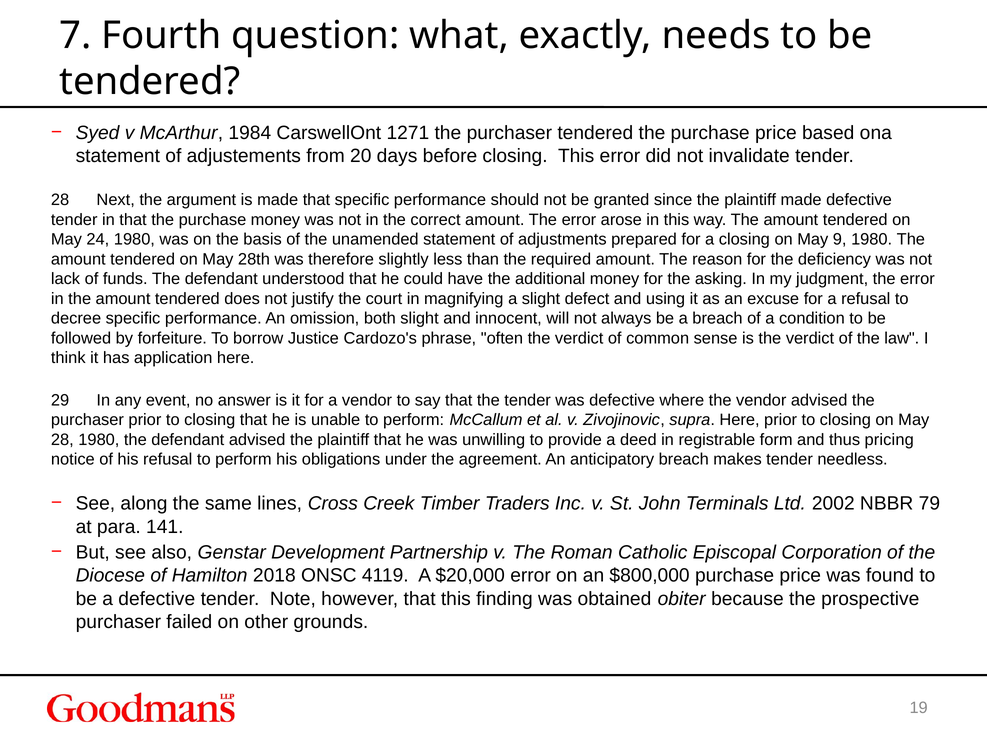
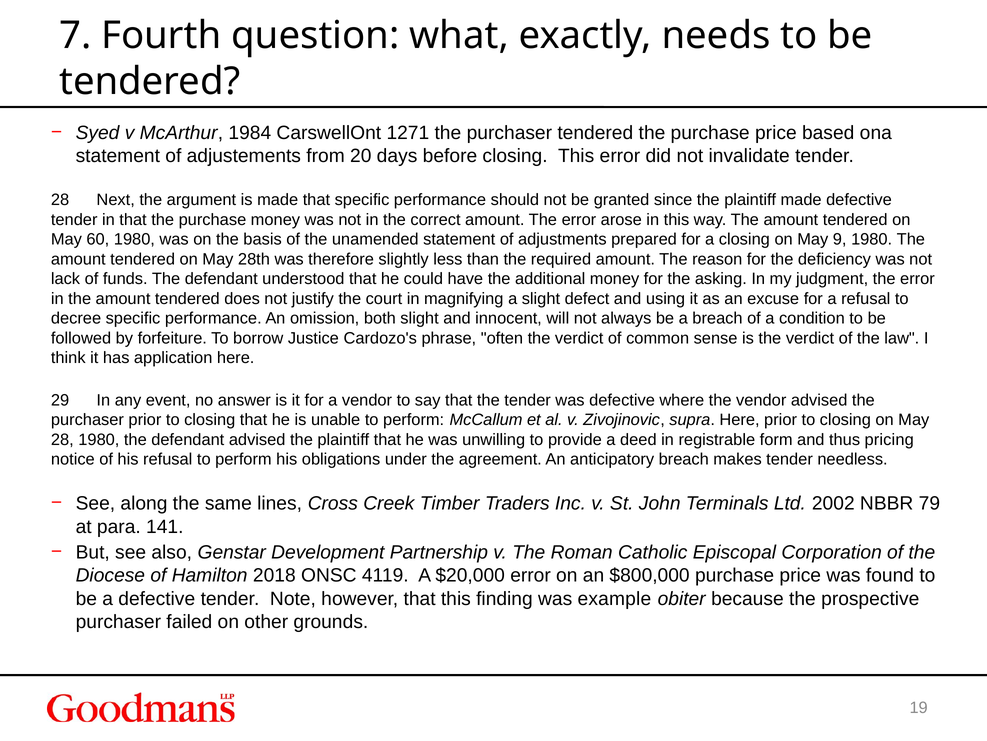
24: 24 -> 60
obtained: obtained -> example
